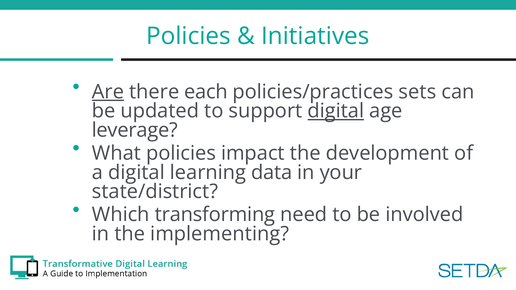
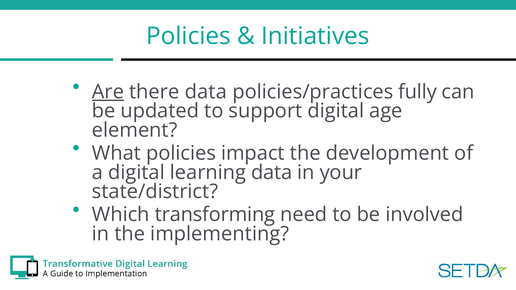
there each: each -> data
sets: sets -> fully
digital at (336, 111) underline: present -> none
leverage: leverage -> element
